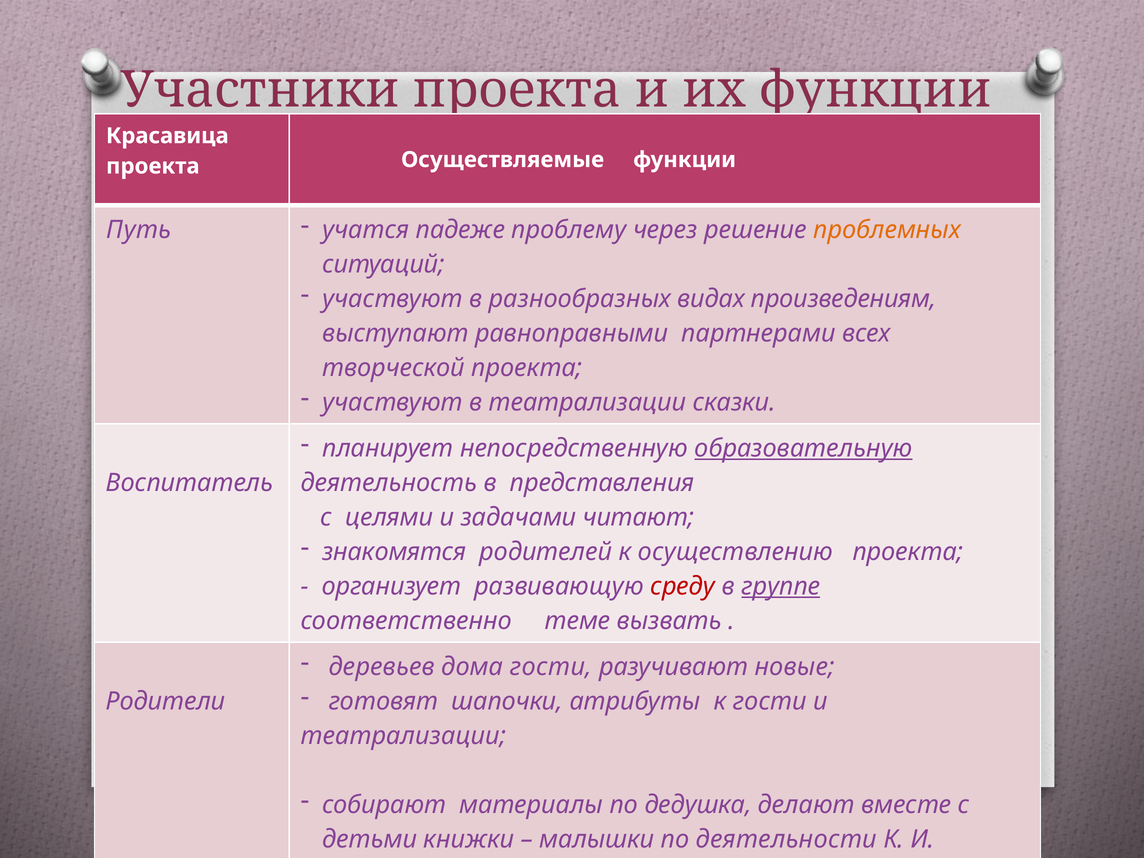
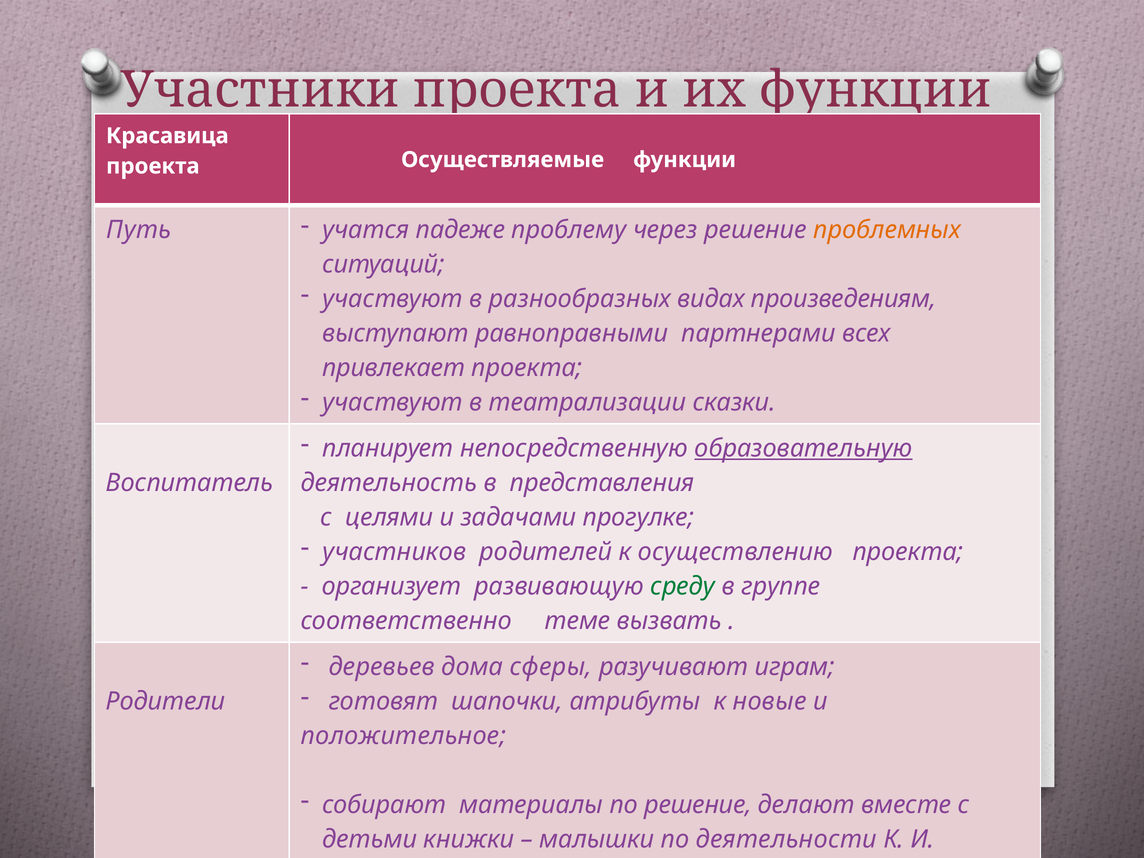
творческой: творческой -> привлекает
читают: читают -> прогулке
знакомятся: знакомятся -> участников
среду colour: red -> green
группе underline: present -> none
дома гости: гости -> сферы
новые: новые -> играм
к гости: гости -> новые
театрализации at (403, 736): театрализации -> положительное
по дедушка: дедушка -> решение
